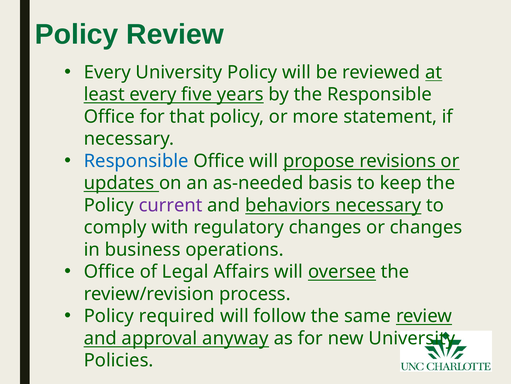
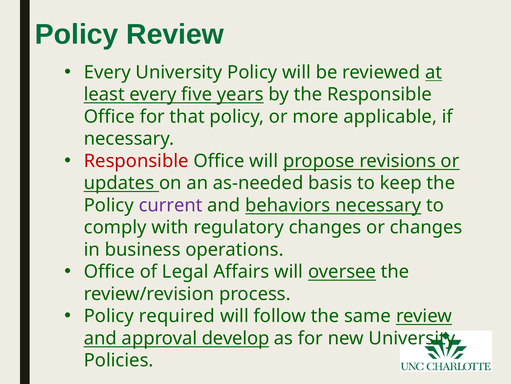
statement: statement -> applicable
Responsible at (136, 161) colour: blue -> red
anyway: anyway -> develop
